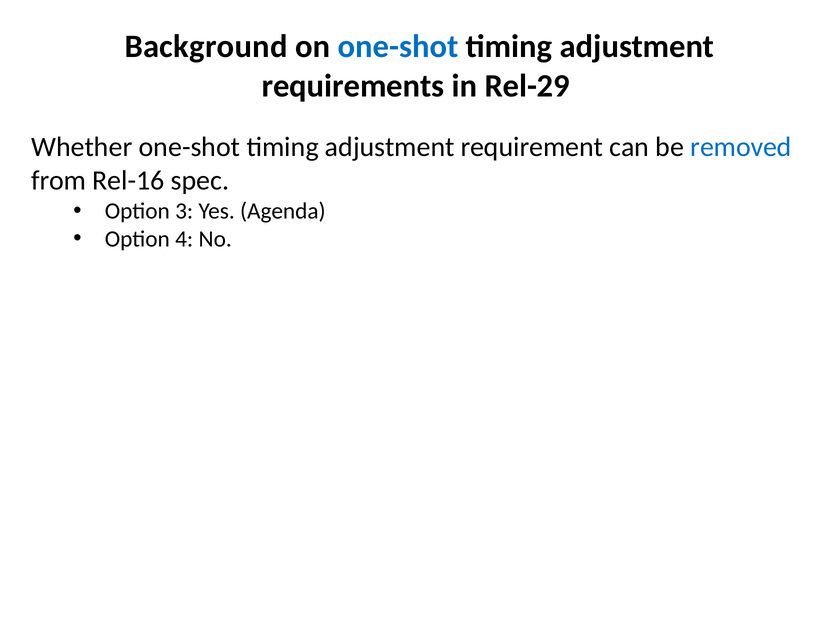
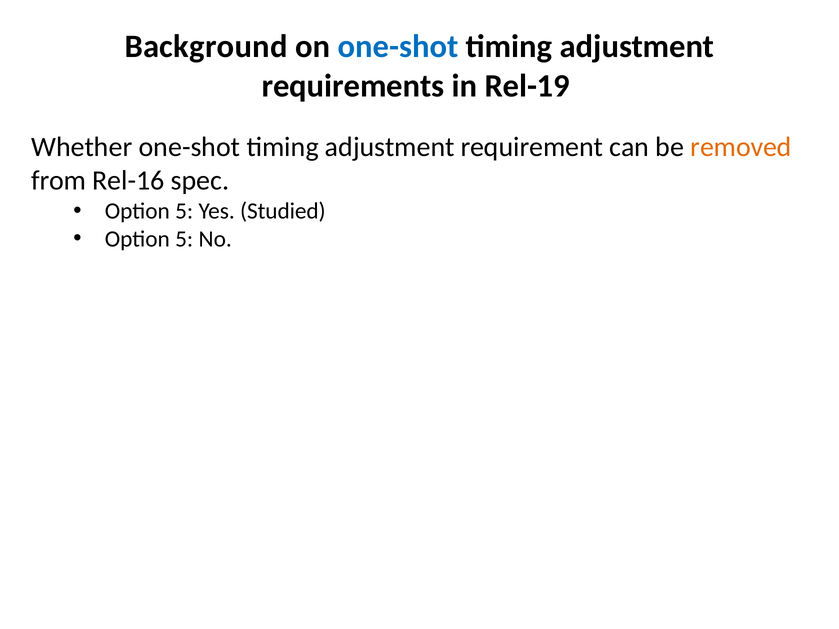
Rel-29: Rel-29 -> Rel-19
removed colour: blue -> orange
3 at (184, 211): 3 -> 5
Agenda: Agenda -> Studied
4 at (184, 239): 4 -> 5
